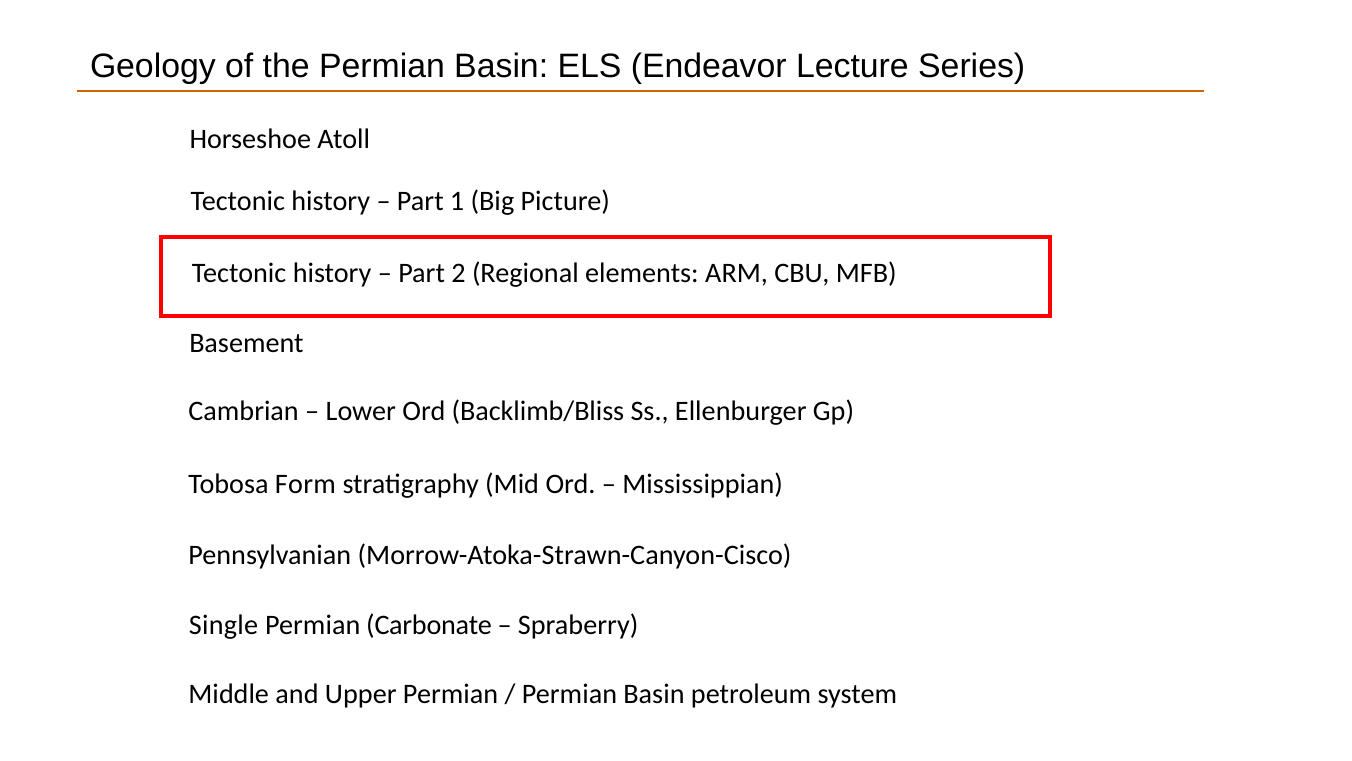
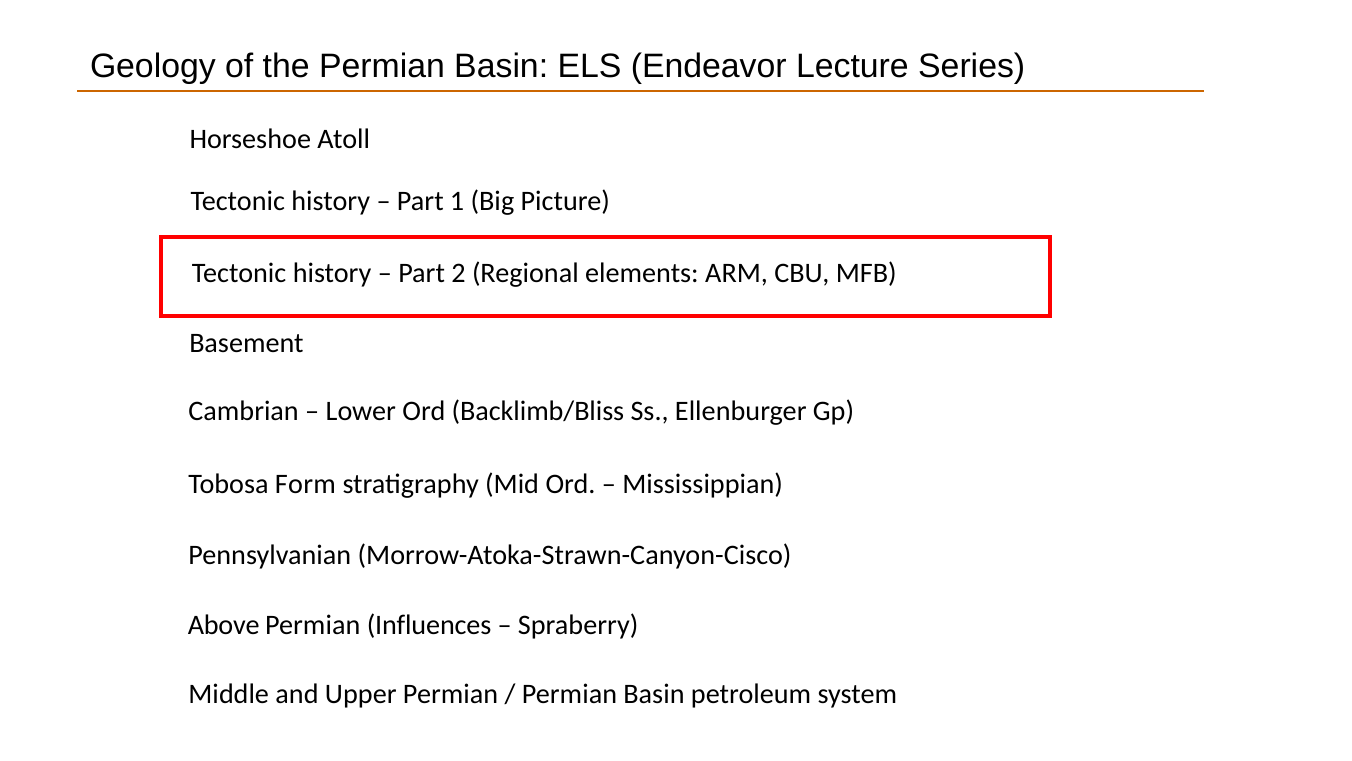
Single: Single -> Above
Carbonate: Carbonate -> Influences
